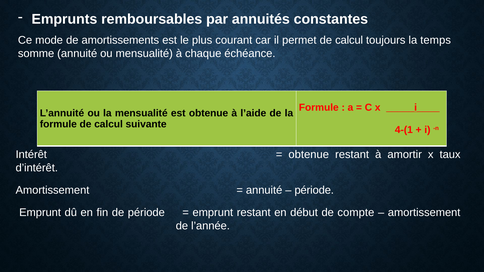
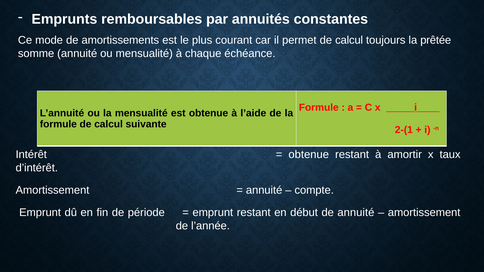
temps: temps -> prêtée
4-(1: 4-(1 -> 2-(1
période at (314, 190): période -> compte
de compte: compte -> annuité
